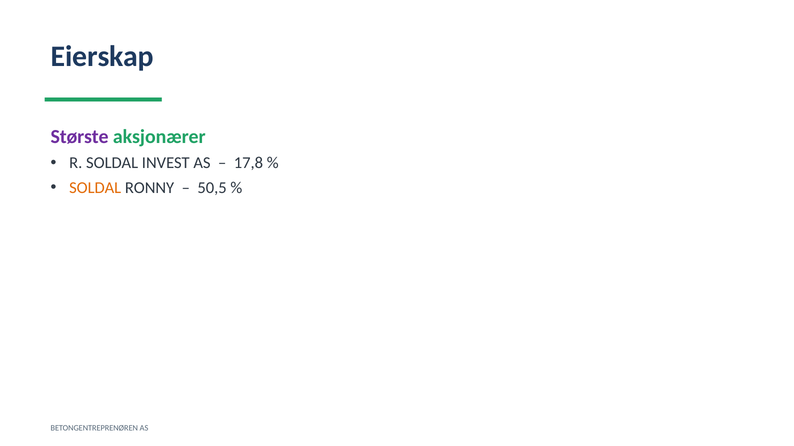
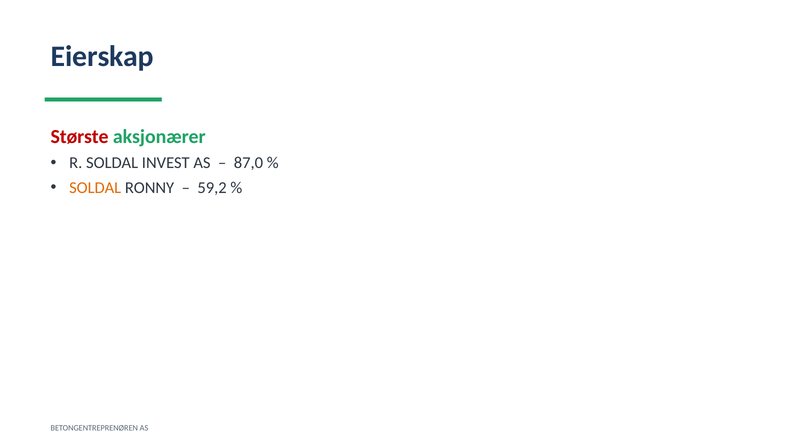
Største colour: purple -> red
17,8: 17,8 -> 87,0
50,5: 50,5 -> 59,2
